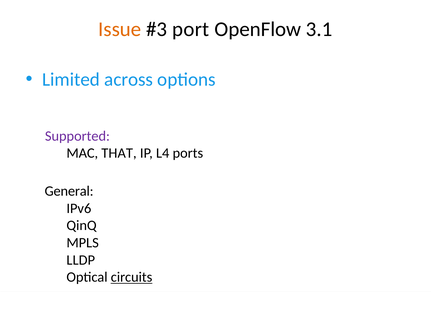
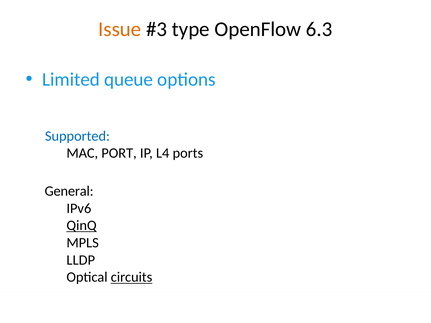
port: port -> type
3.1: 3.1 -> 6.3
across: across -> queue
Supported colour: purple -> blue
THAT: THAT -> PORT
QinQ underline: none -> present
